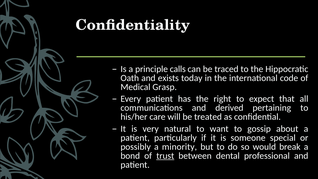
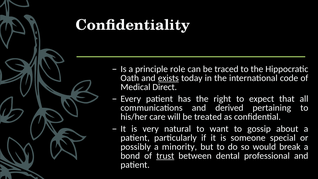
calls: calls -> role
exists underline: none -> present
Grasp: Grasp -> Direct
